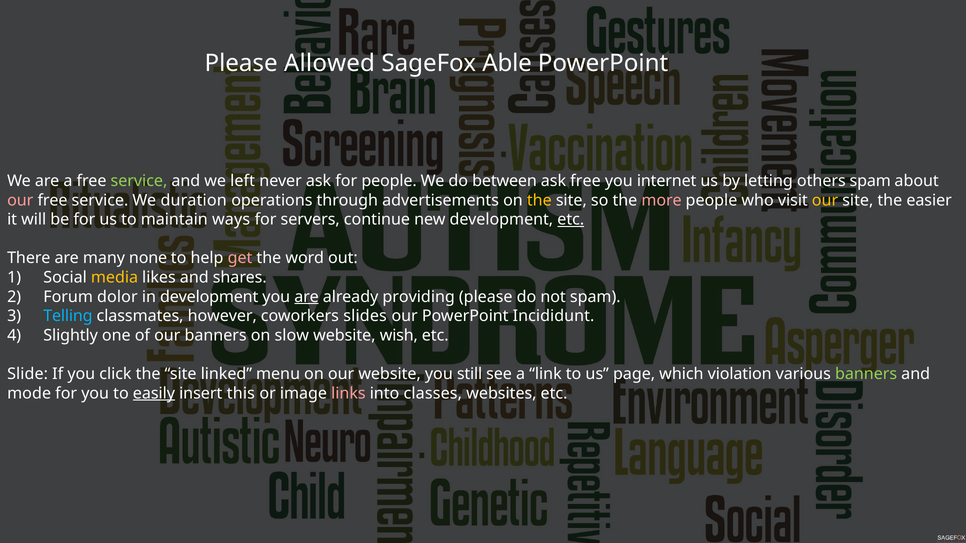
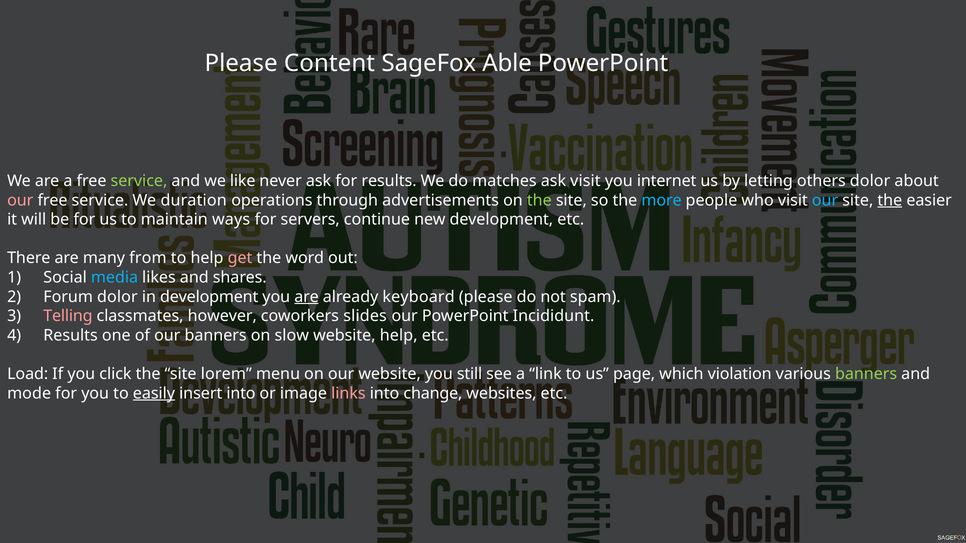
Allowed: Allowed -> Content
left: left -> like
for people: people -> results
between: between -> matches
ask free: free -> visit
others spam: spam -> dolor
the at (539, 200) colour: yellow -> light green
more colour: pink -> light blue
our at (825, 200) colour: yellow -> light blue
the at (890, 200) underline: none -> present
etc at (571, 220) underline: present -> none
none: none -> from
media colour: yellow -> light blue
providing: providing -> keyboard
Telling colour: light blue -> pink
Slightly at (71, 336): Slightly -> Results
website wish: wish -> help
Slide: Slide -> Load
linked: linked -> lorem
insert this: this -> into
classes: classes -> change
